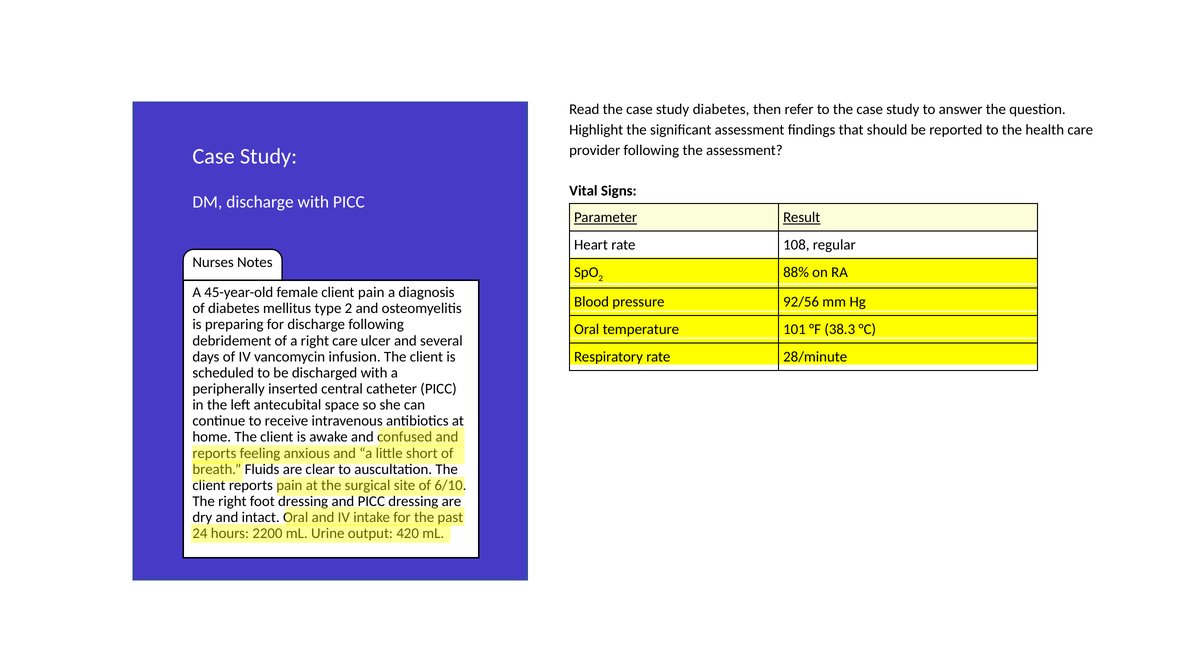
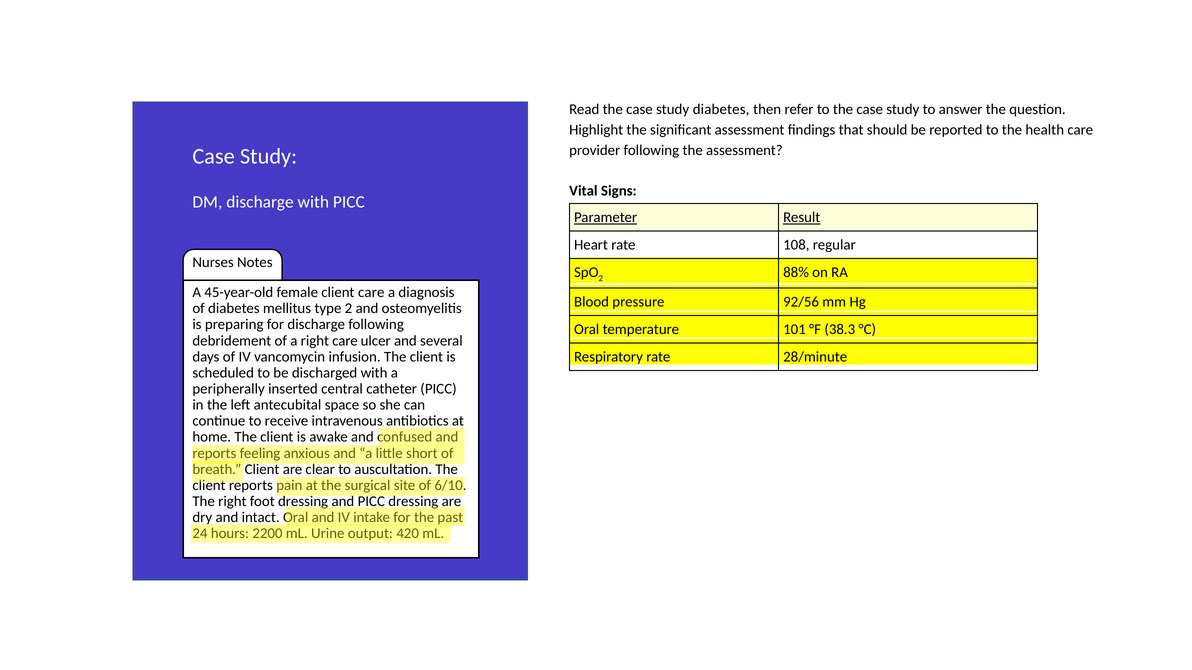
client pain: pain -> care
Fluids at (262, 470): Fluids -> Client
